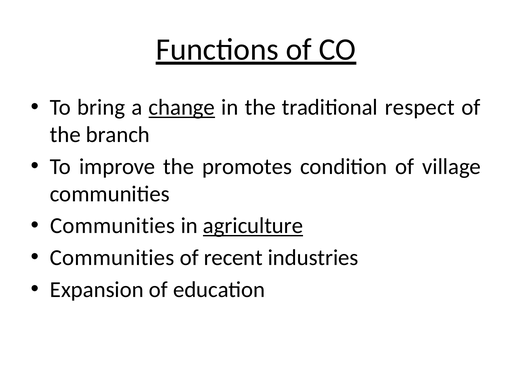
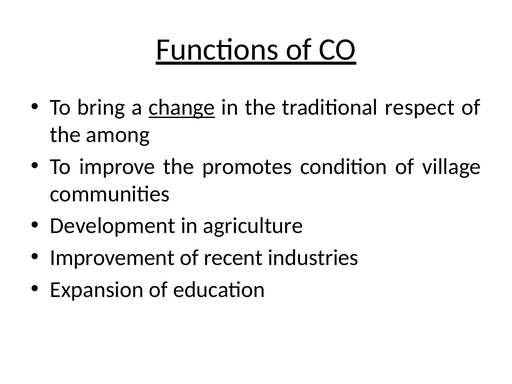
branch: branch -> among
Communities at (113, 226): Communities -> Development
agriculture underline: present -> none
Communities at (112, 258): Communities -> Improvement
